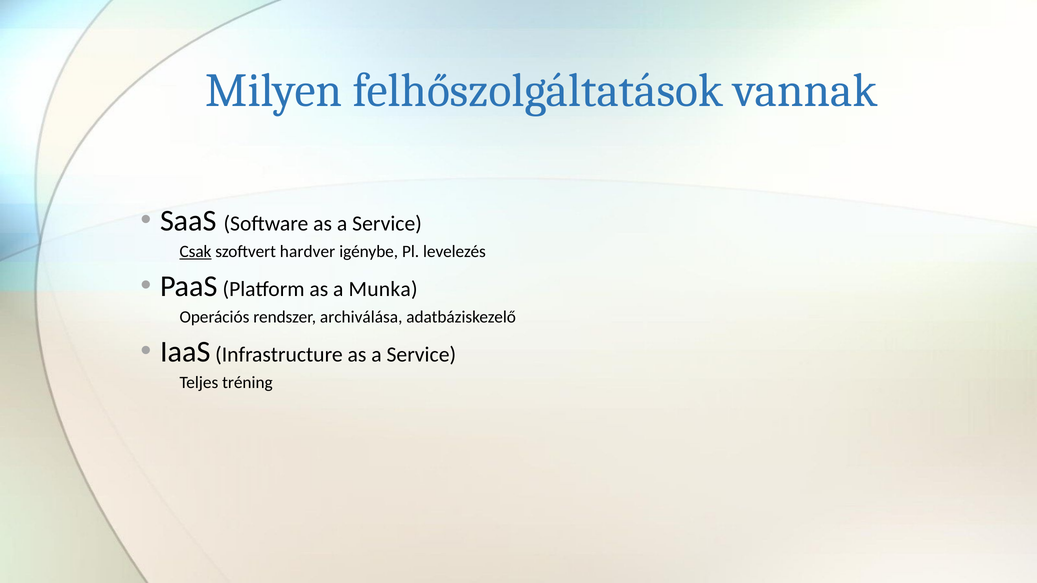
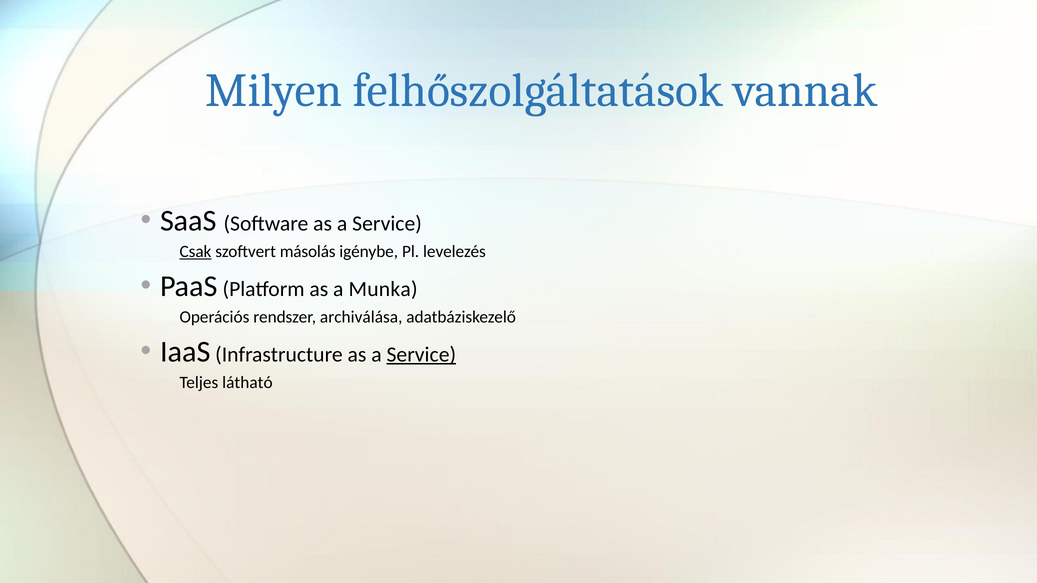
hardver: hardver -> másolás
Service at (421, 355) underline: none -> present
tréning: tréning -> látható
